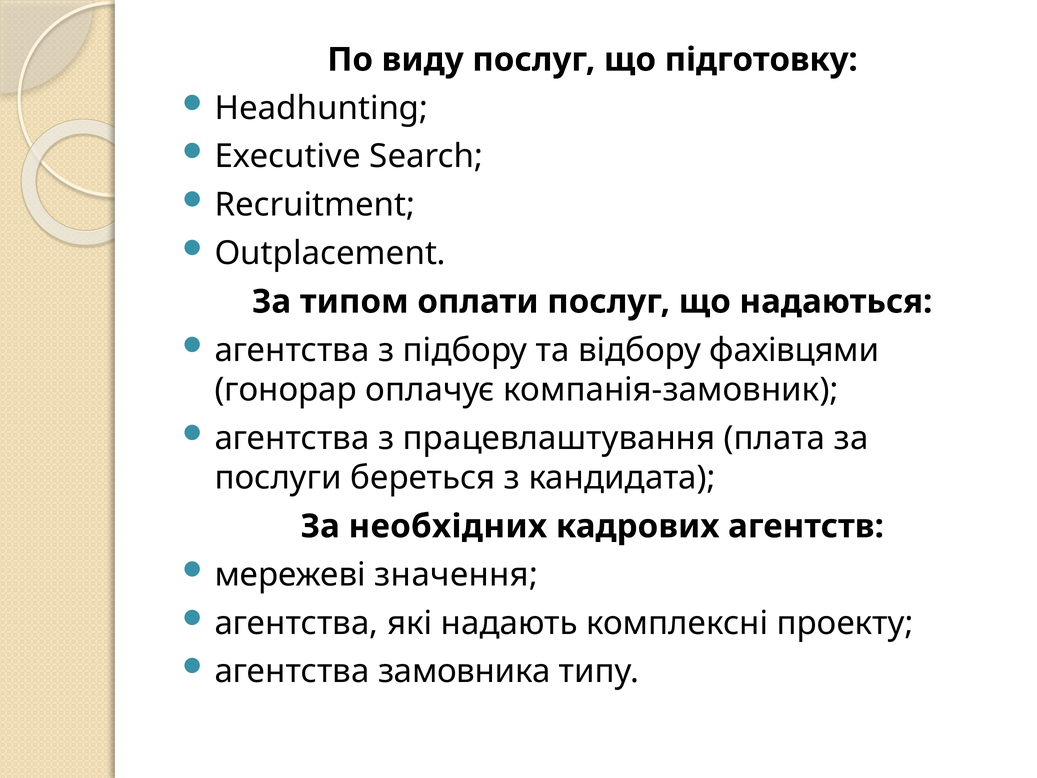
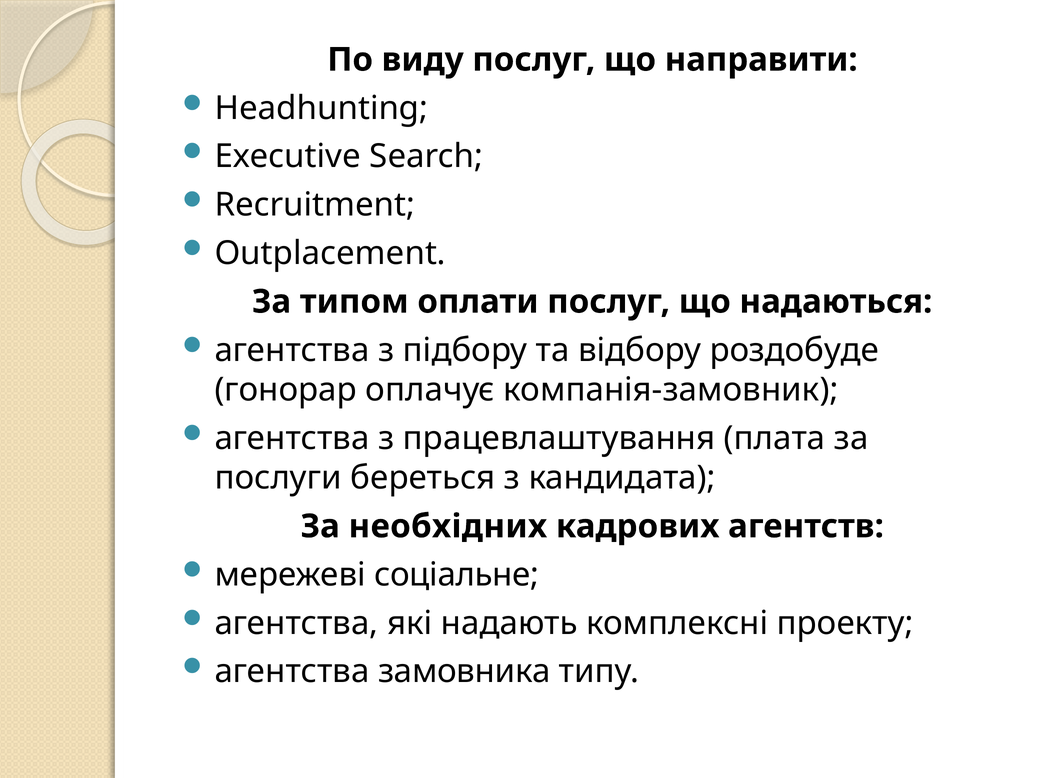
підготовку: підготовку -> направити
фахівцями: фахівцями -> роздобуде
значення: значення -> соціальне
